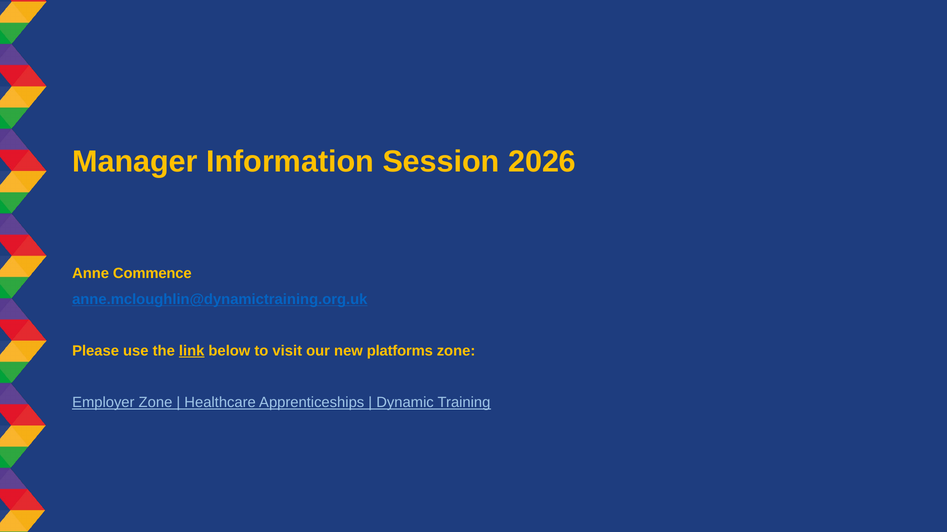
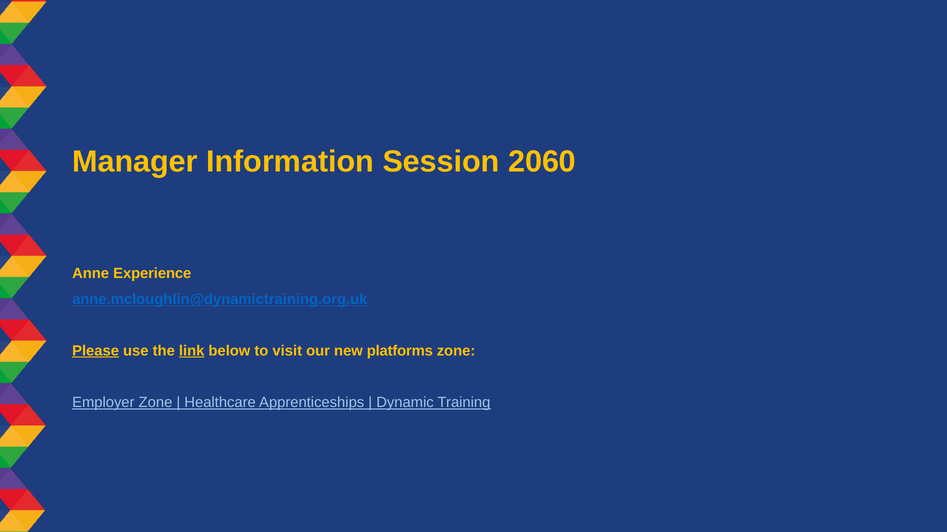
2026: 2026 -> 2060
Commence: Commence -> Experience
Please underline: none -> present
